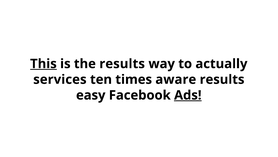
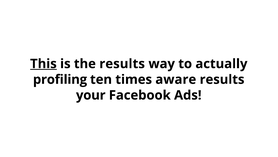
services: services -> profiling
easy: easy -> your
Ads underline: present -> none
